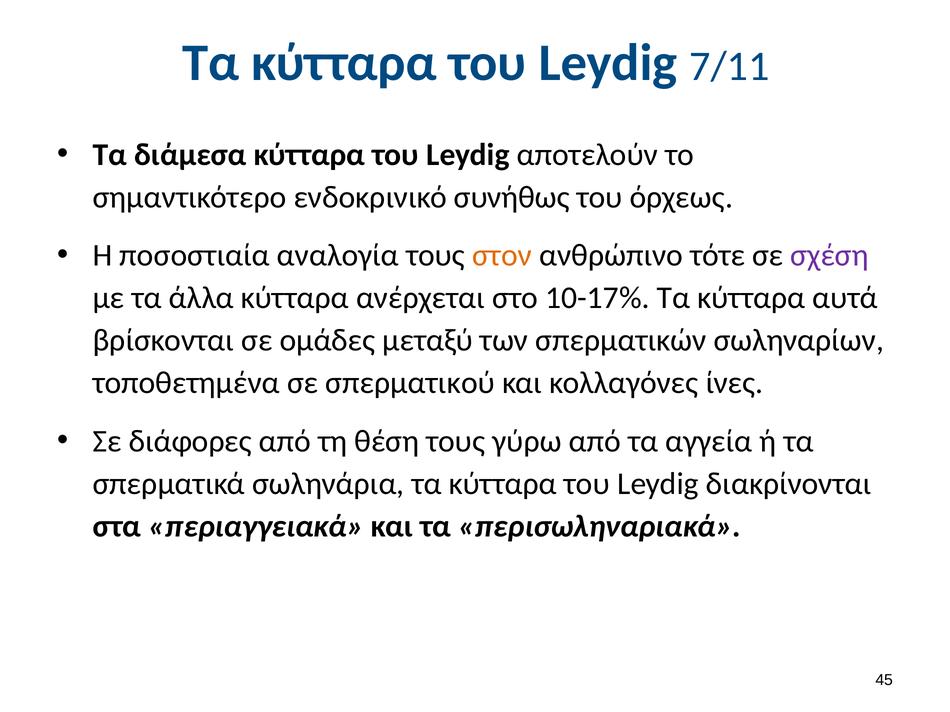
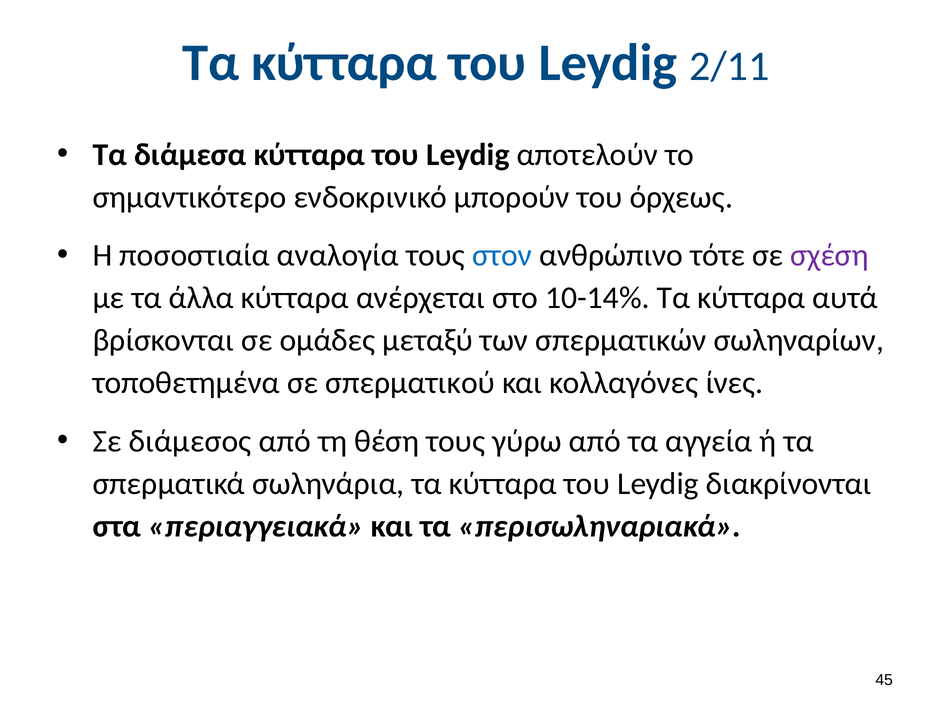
7/11: 7/11 -> 2/11
συνήθως: συνήθως -> μπορούν
στον colour: orange -> blue
10-17%: 10-17% -> 10-14%
διάφορες: διάφορες -> διάμεσος
